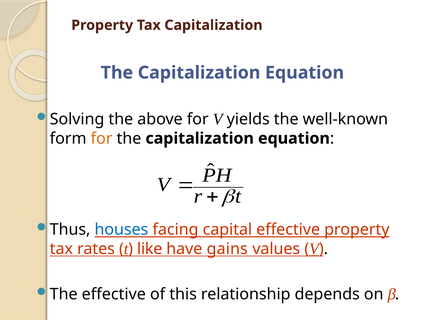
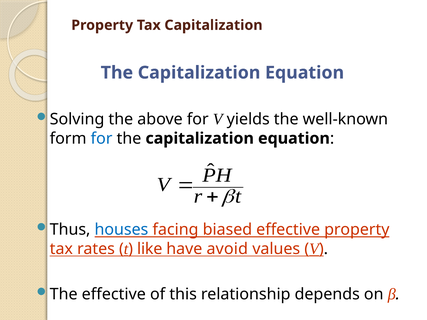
for at (102, 138) colour: orange -> blue
capital: capital -> biased
gains: gains -> avoid
